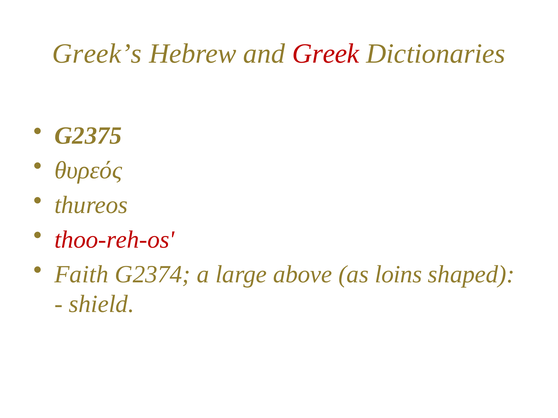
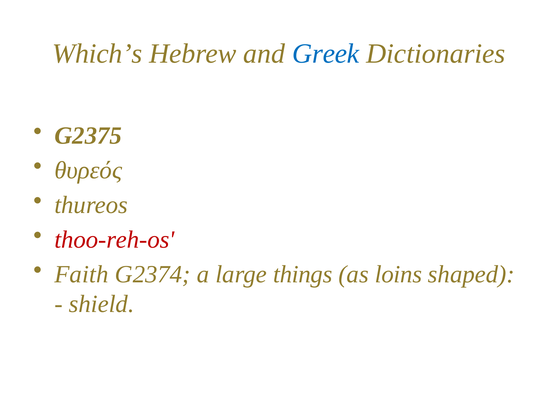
Greek’s: Greek’s -> Which’s
Greek colour: red -> blue
above: above -> things
